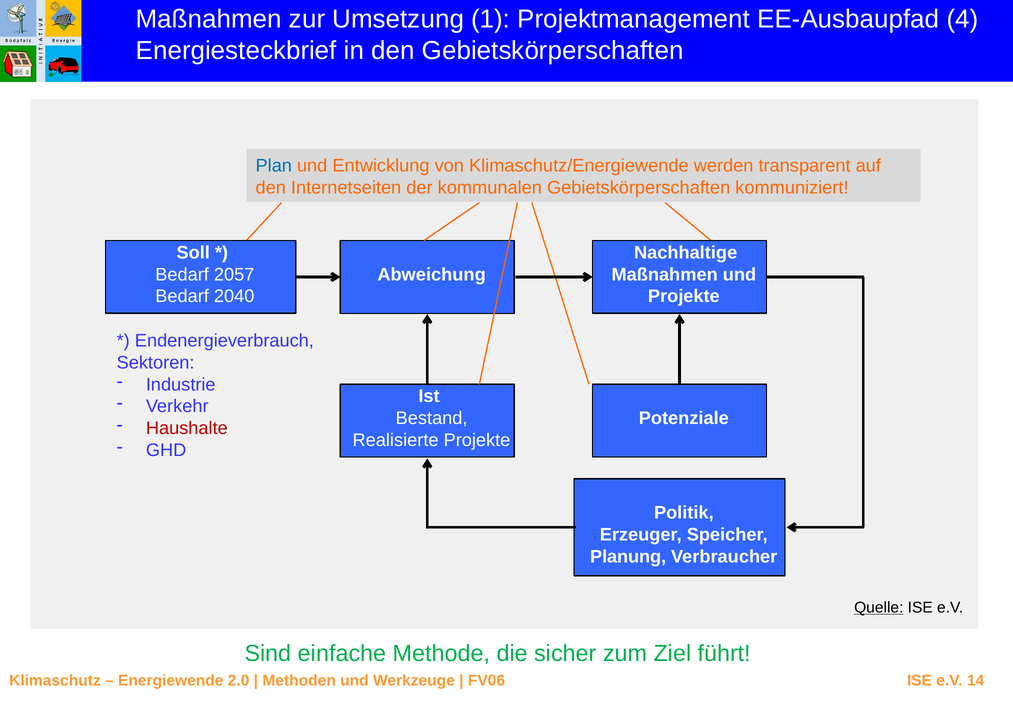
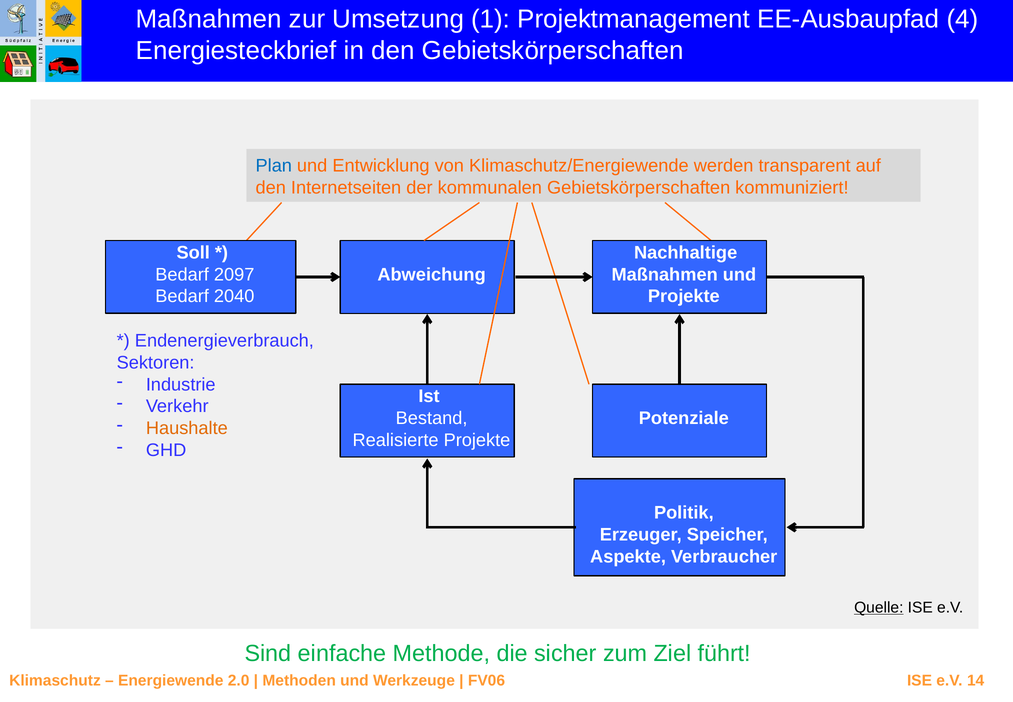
2057: 2057 -> 2097
Haushalte colour: red -> orange
Planung: Planung -> Aspekte
